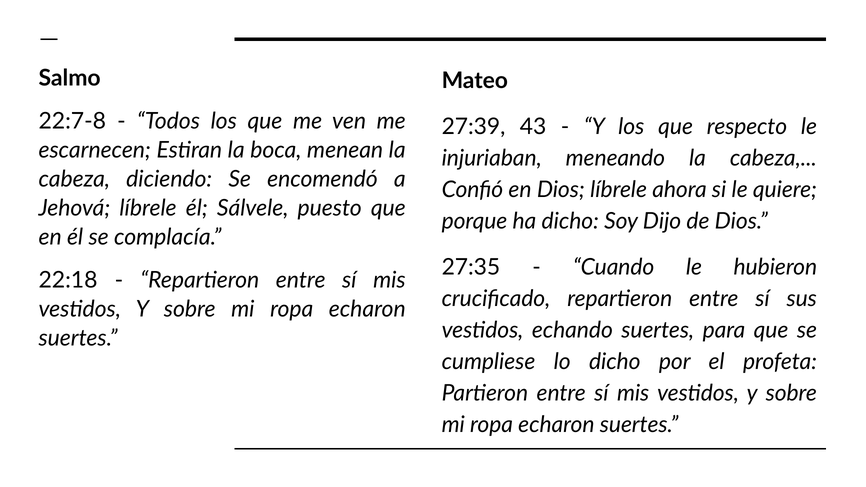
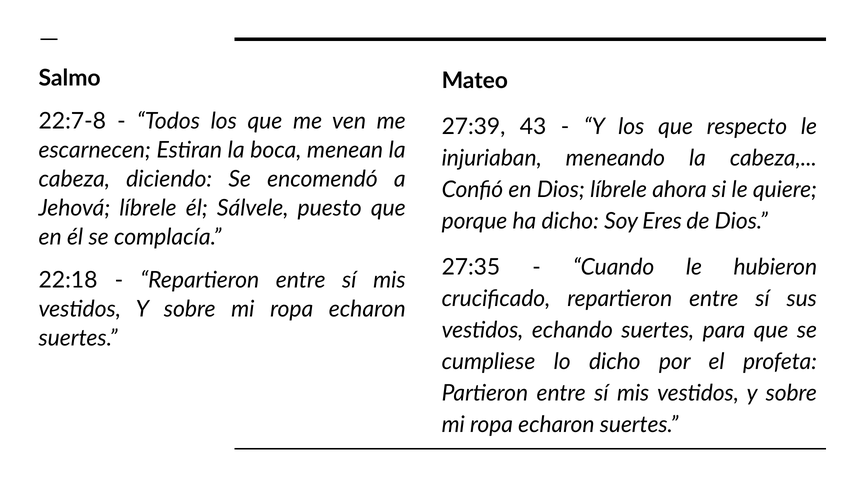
Dijo: Dijo -> Eres
